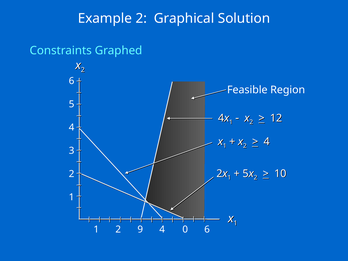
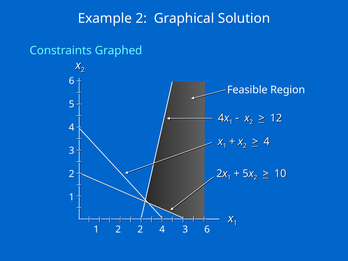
2 9: 9 -> 2
0 at (185, 229): 0 -> 3
